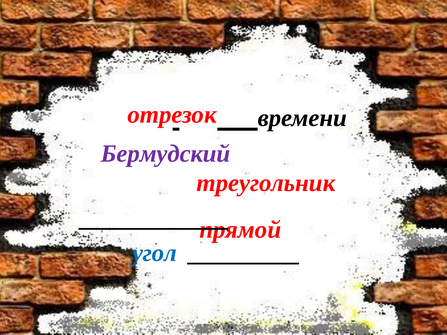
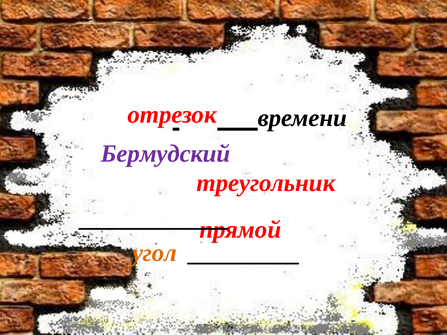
угол colour: blue -> orange
